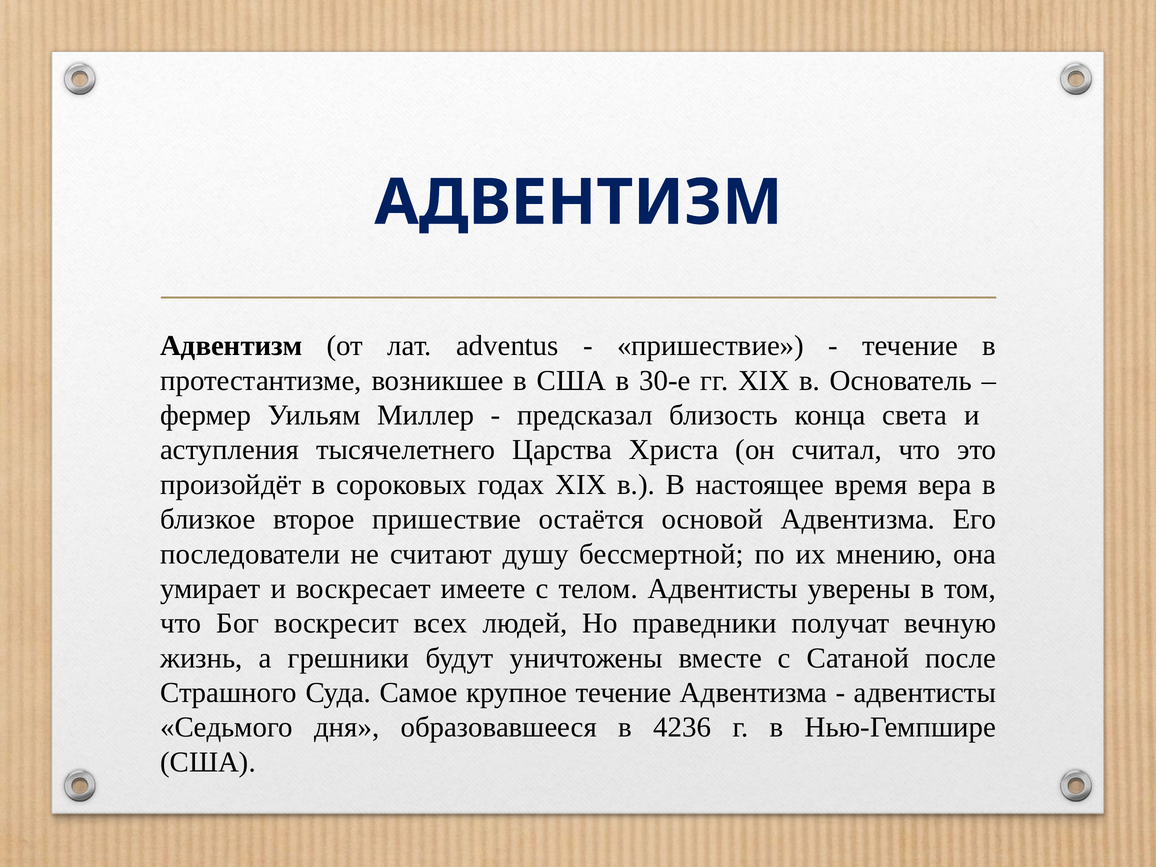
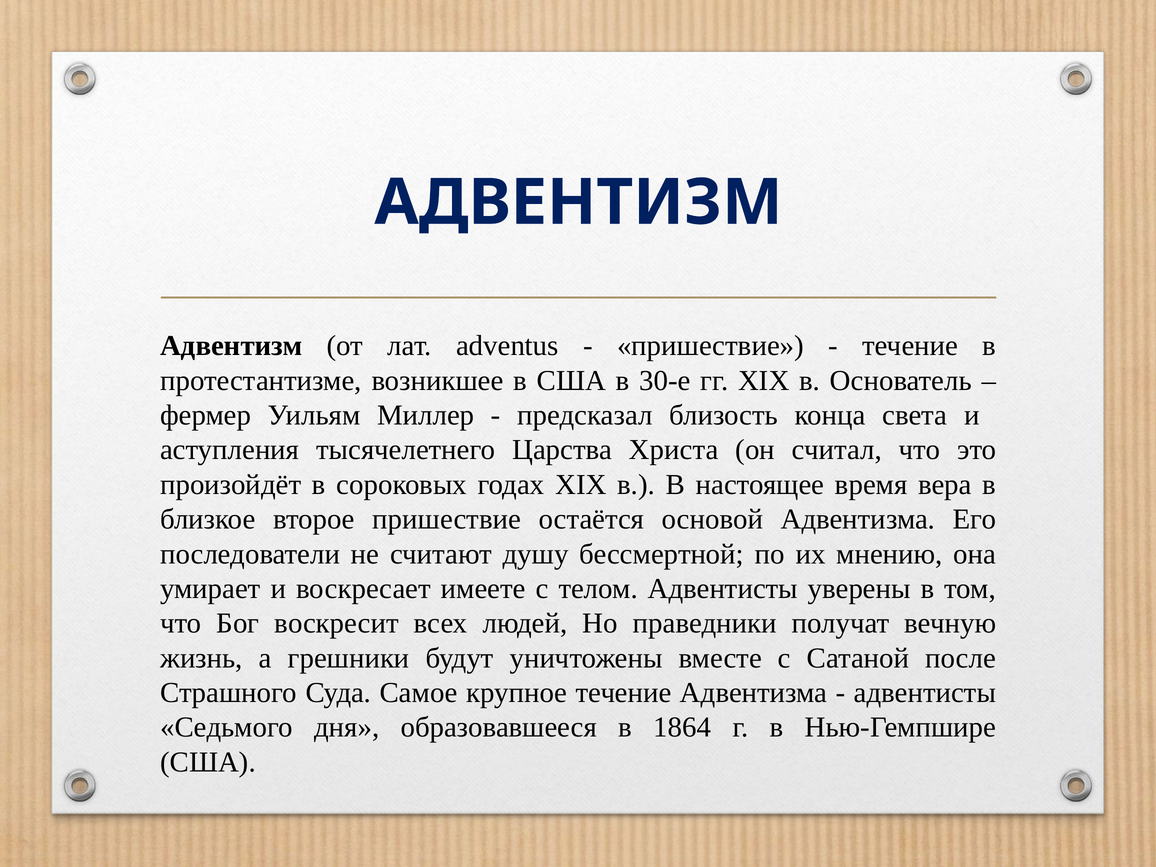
4236: 4236 -> 1864
